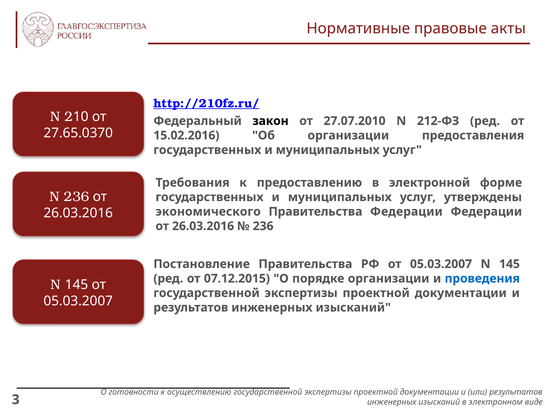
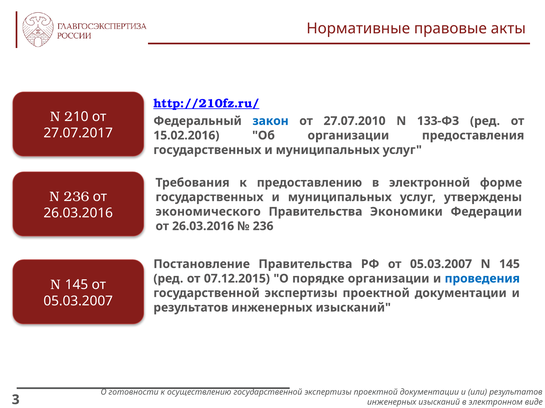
закон colour: black -> blue
212-ФЗ: 212-ФЗ -> 133-ФЗ
27.65.0370: 27.65.0370 -> 27.07.2017
Правительства Федерации: Федерации -> Экономики
